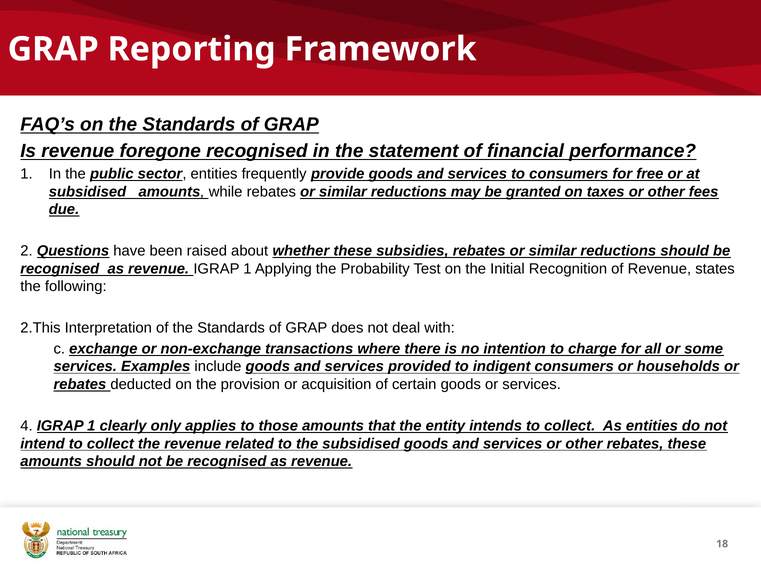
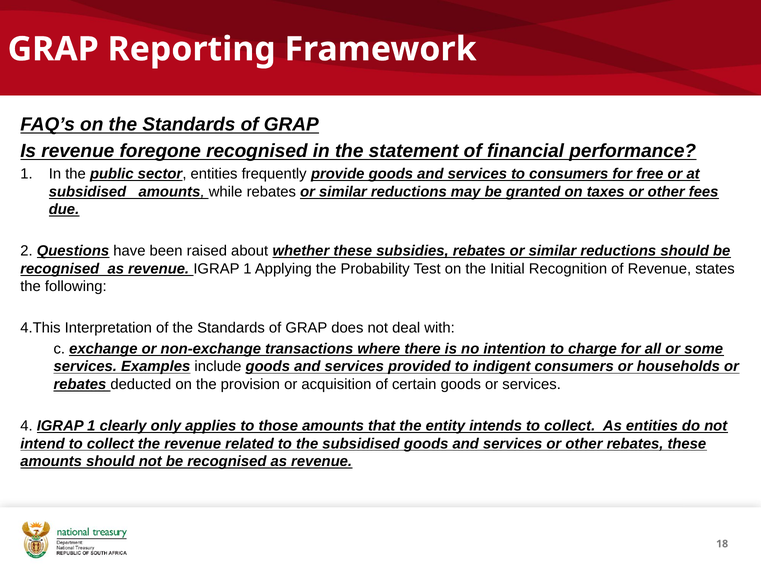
2.This: 2.This -> 4.This
